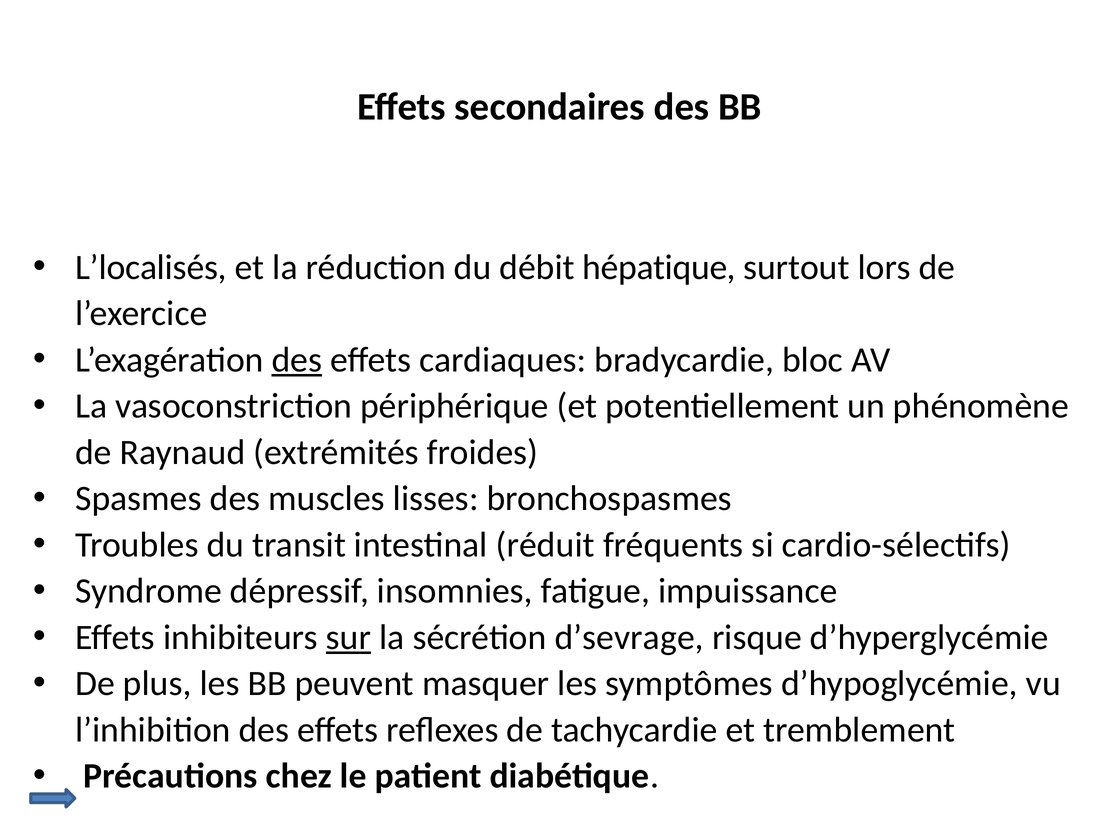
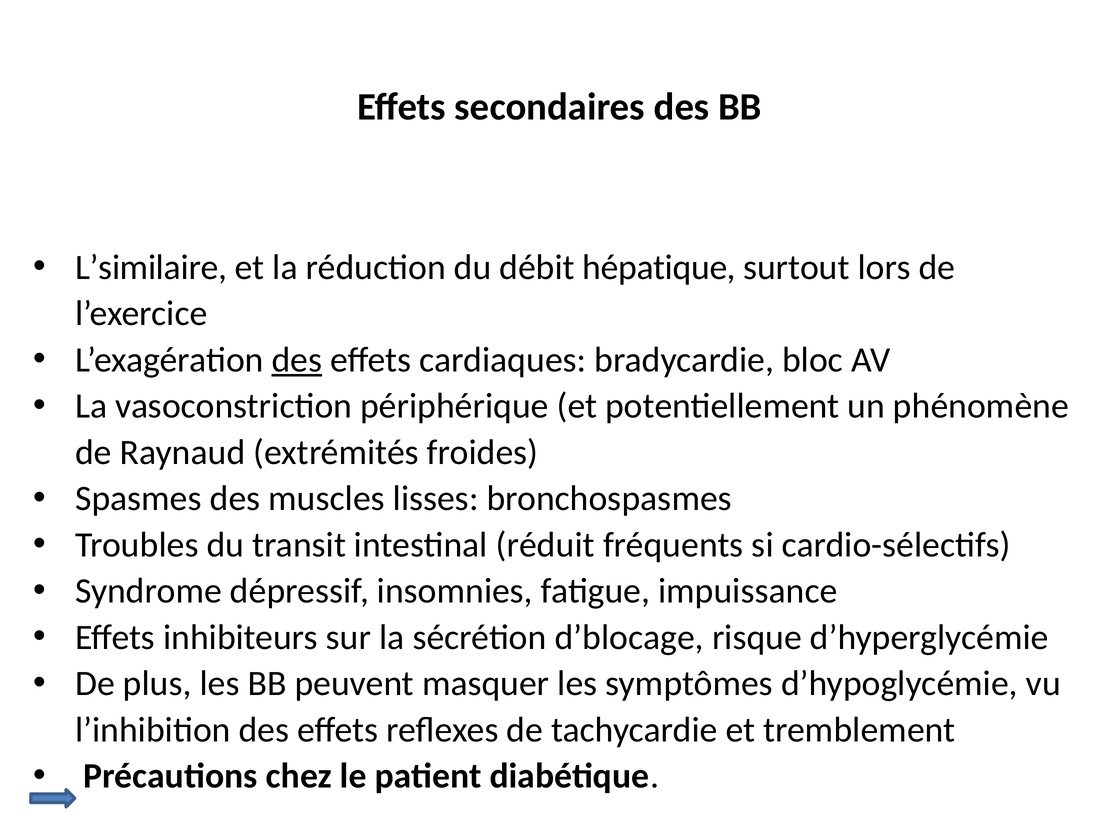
L’localisés: L’localisés -> L’similaire
sur underline: present -> none
d’sevrage: d’sevrage -> d’blocage
